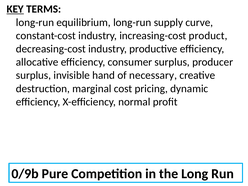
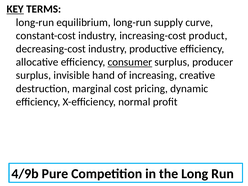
consumer underline: none -> present
necessary: necessary -> increasing
0/9b: 0/9b -> 4/9b
